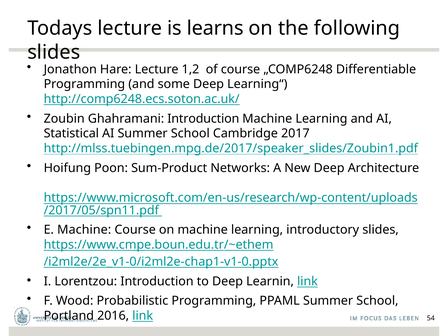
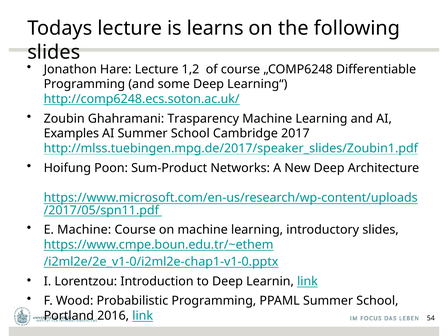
Ghahramani Introduction: Introduction -> Trasparency
Statistical: Statistical -> Examples
